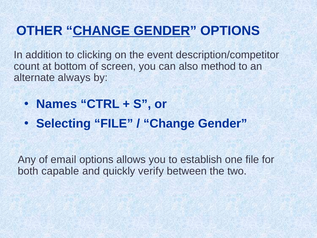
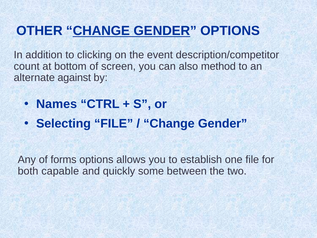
always: always -> against
email: email -> forms
verify: verify -> some
